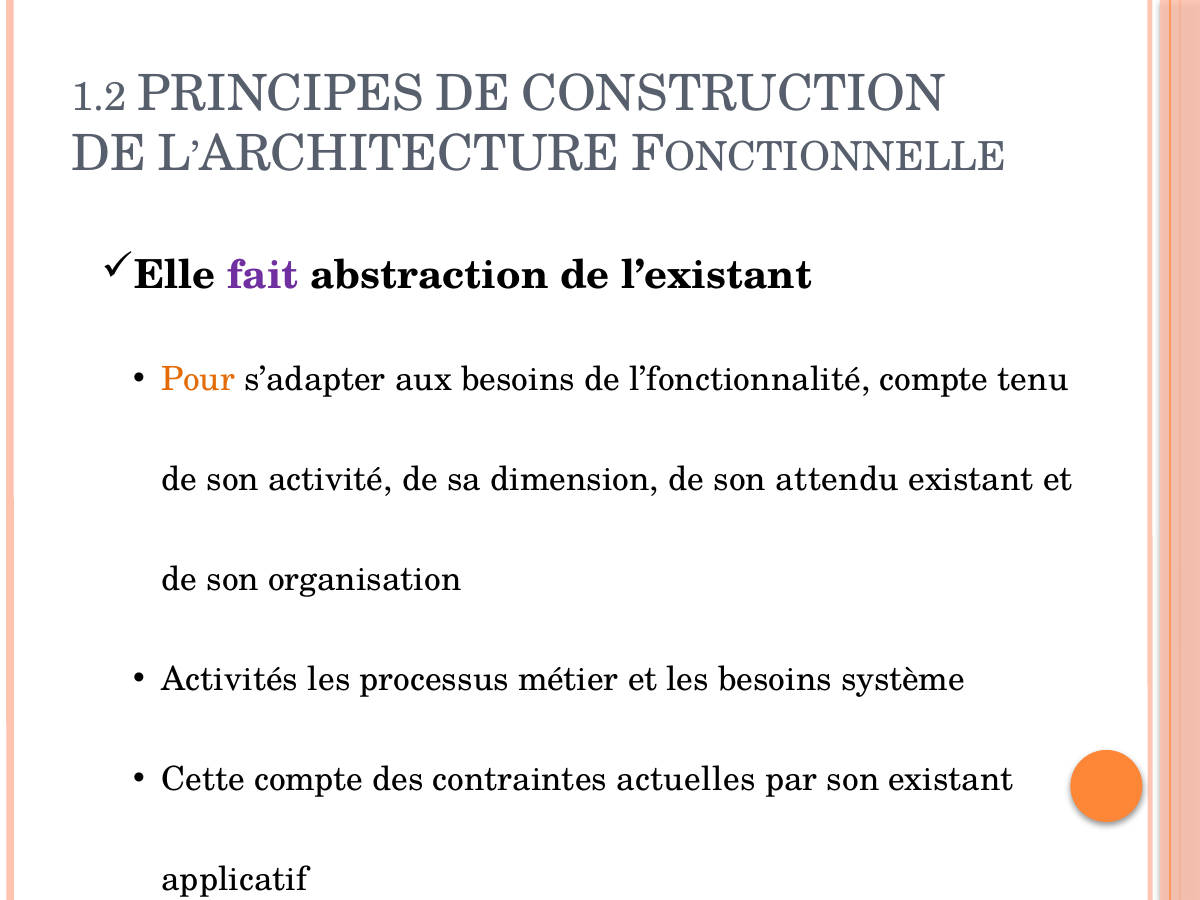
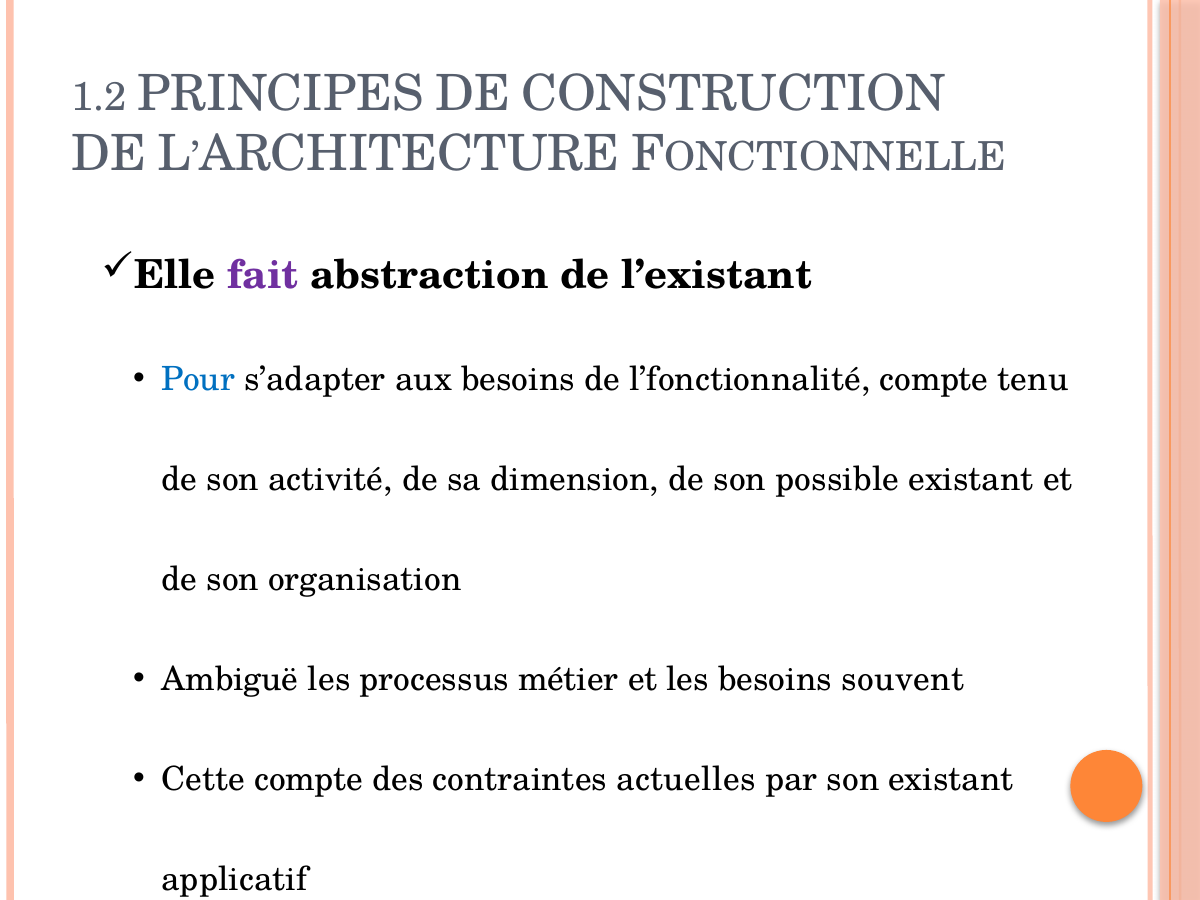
Pour colour: orange -> blue
attendu: attendu -> possible
Activités: Activités -> Ambiguë
système: système -> souvent
